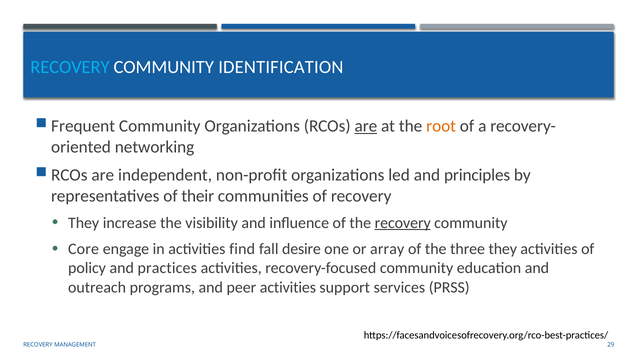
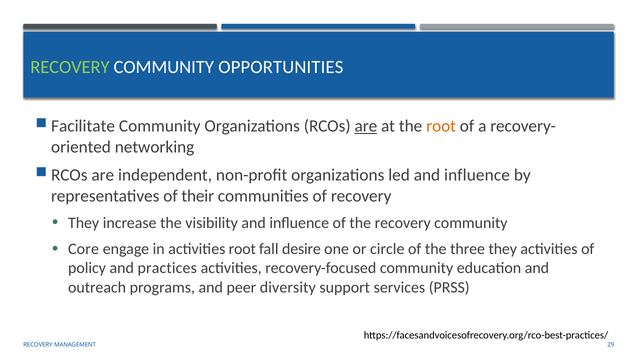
RECOVERY at (70, 67) colour: light blue -> light green
IDENTIFICATION: IDENTIFICATION -> OPPORTUNITIES
Frequent: Frequent -> Facilitate
led and principles: principles -> influence
recovery at (403, 223) underline: present -> none
activities find: find -> root
array: array -> circle
peer activities: activities -> diversity
